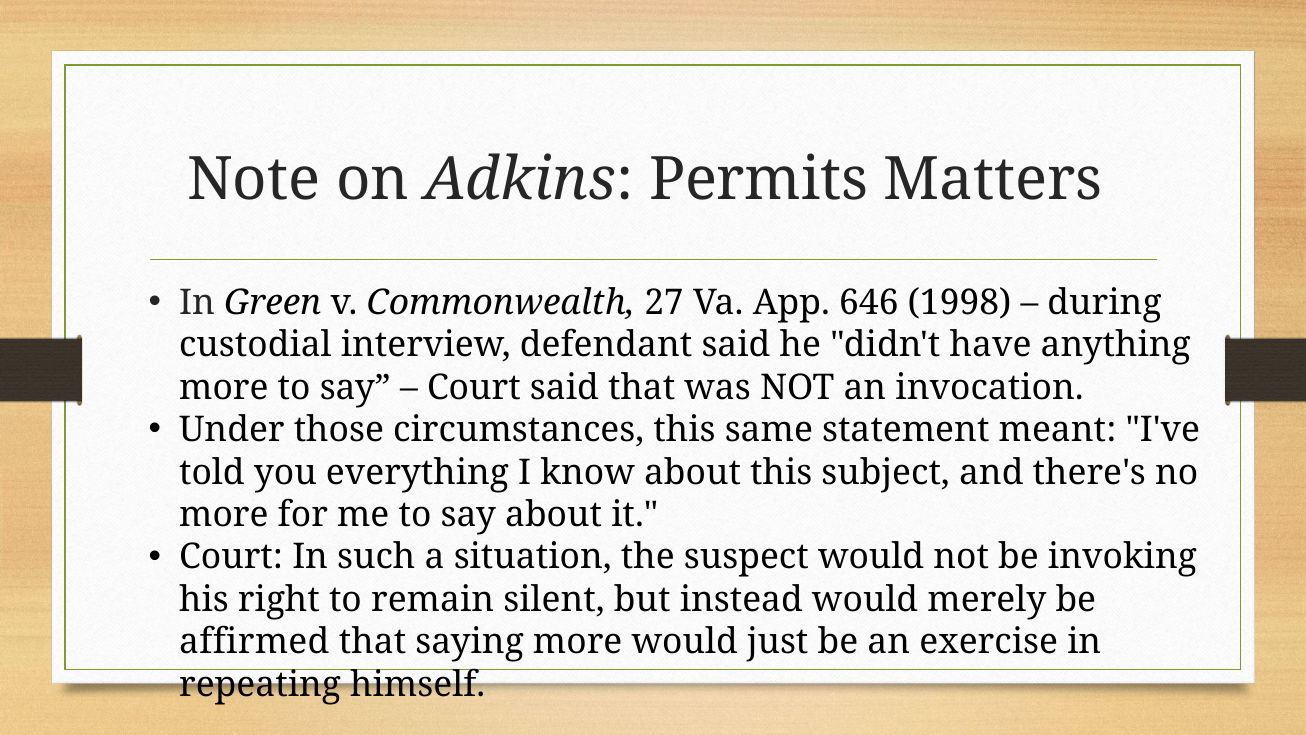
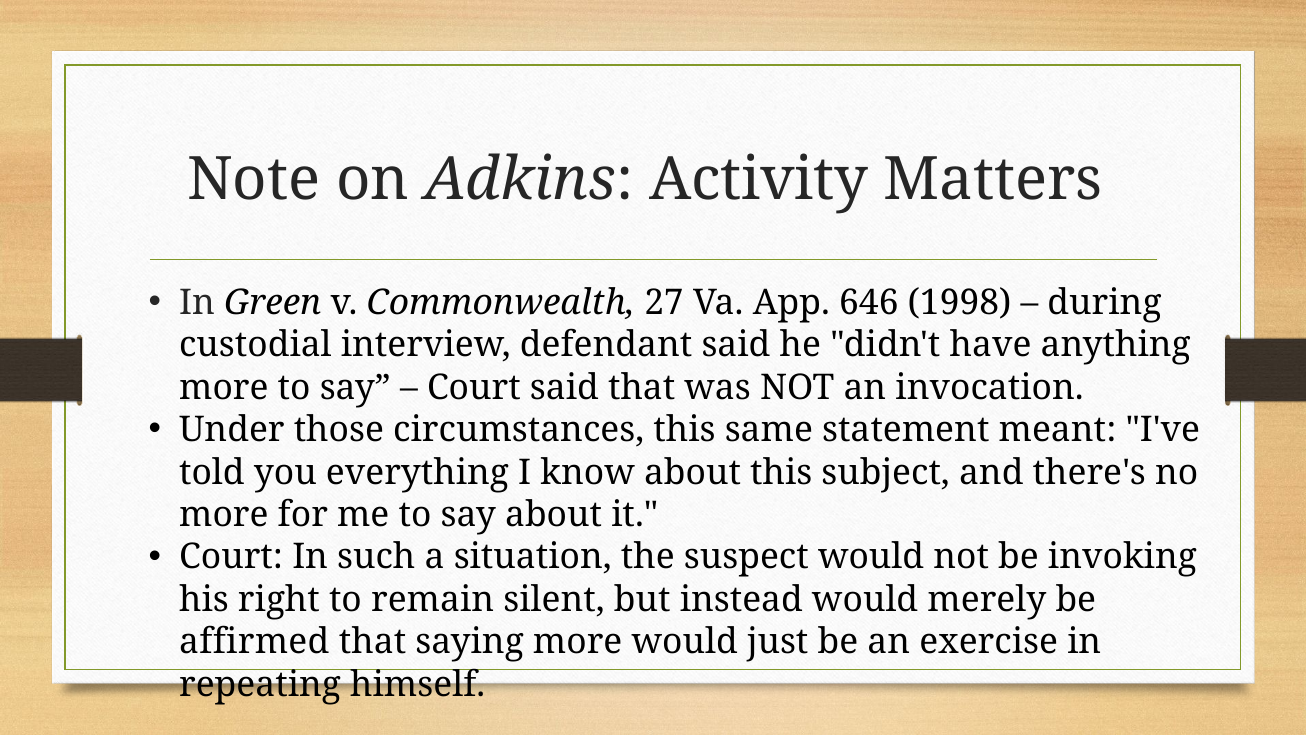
Permits: Permits -> Activity
